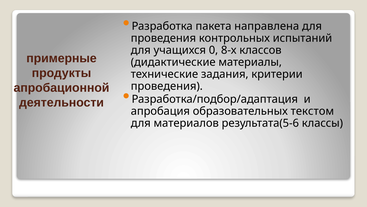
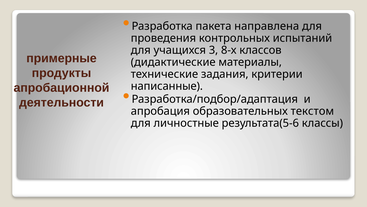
0: 0 -> 3
проведения at (167, 86): проведения -> написанные
материалов: материалов -> личностные
